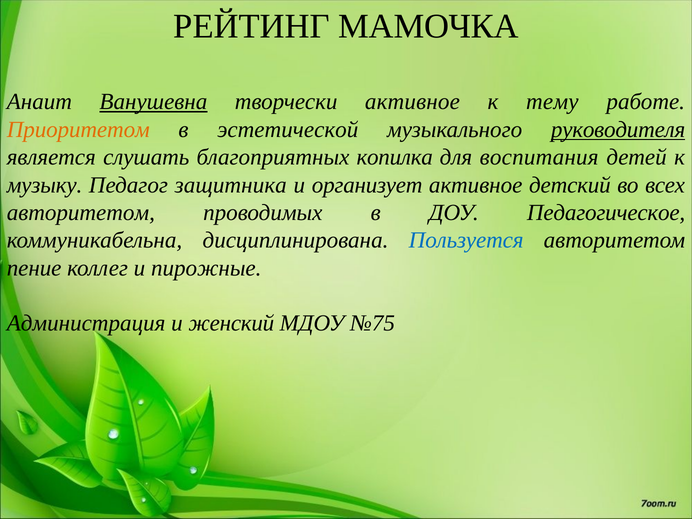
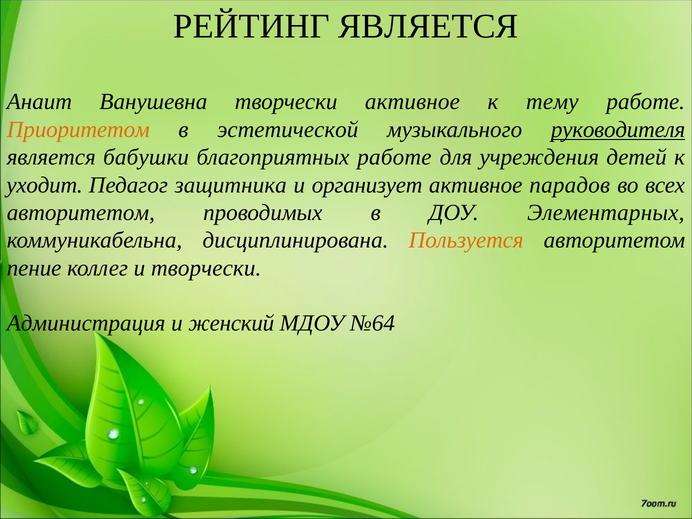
РЕЙТИНГ МАМОЧКА: МАМОЧКА -> ЯВЛЯЕТСЯ
Ванушевна underline: present -> none
слушать: слушать -> бабушки
благоприятных копилка: копилка -> работе
воспитания: воспитания -> учреждения
музыку: музыку -> уходит
детский: детский -> парадов
Педагогическое: Педагогическое -> Элементарных
Пользуется colour: blue -> orange
и пирожные: пирожные -> творчески
№75: №75 -> №64
